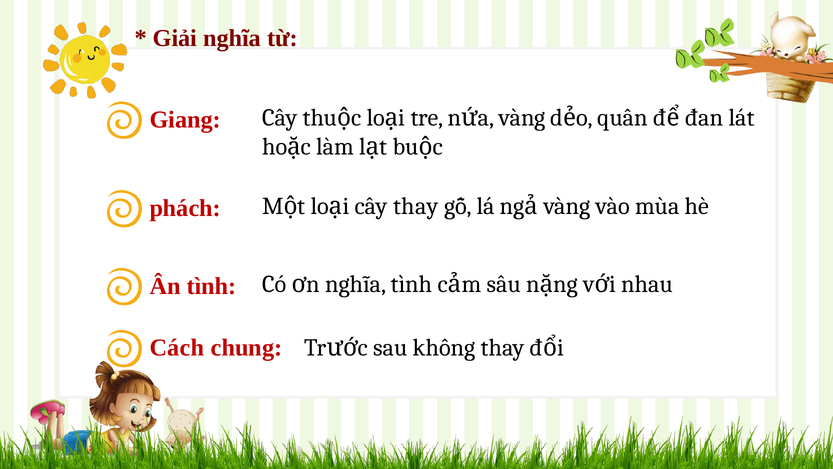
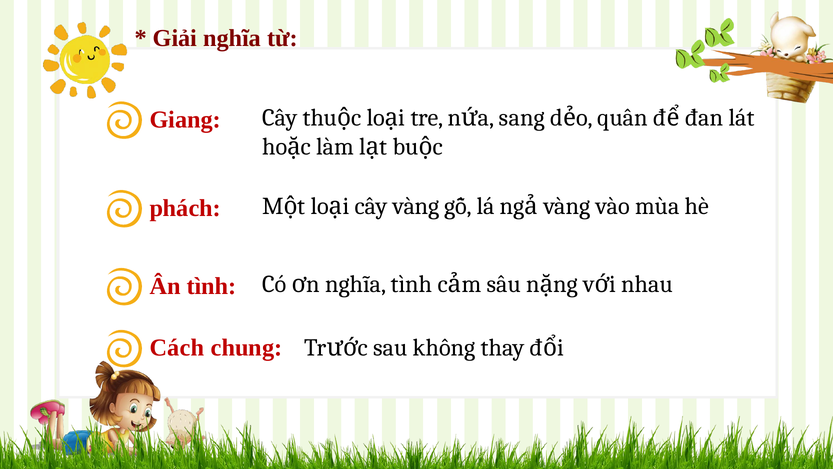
vàng at (522, 117): vàng -> sang
cây thay: thay -> vàng
